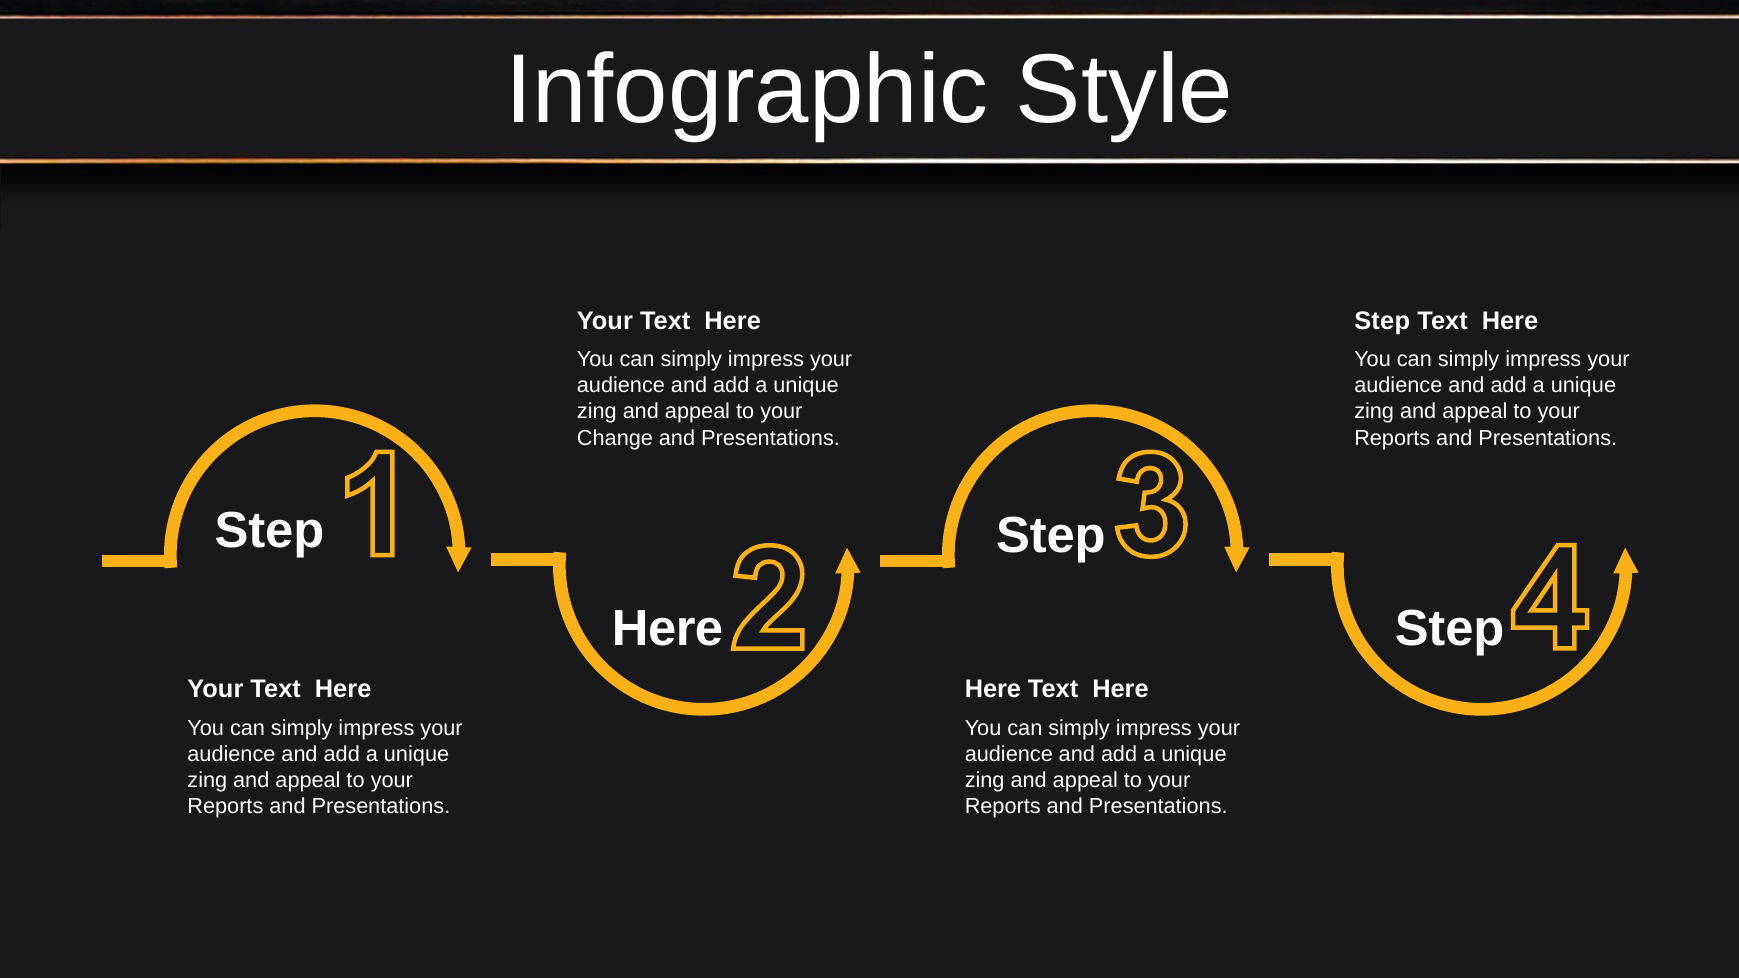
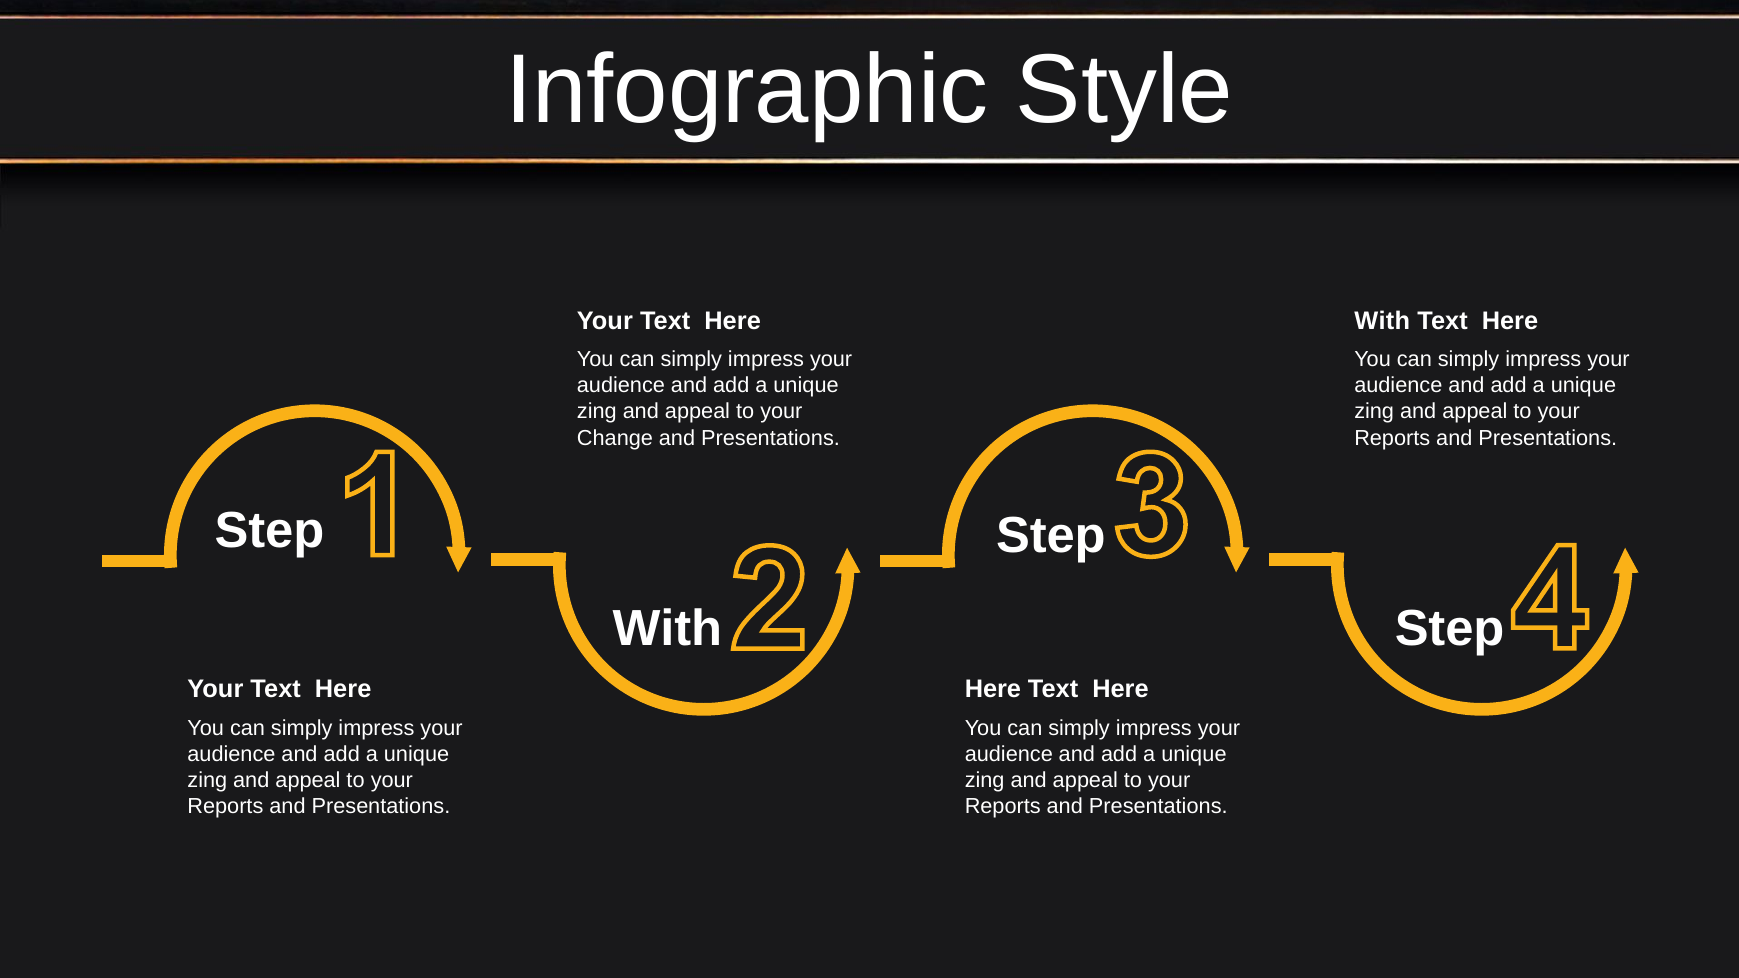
Step at (1382, 321): Step -> With
Here at (668, 629): Here -> With
